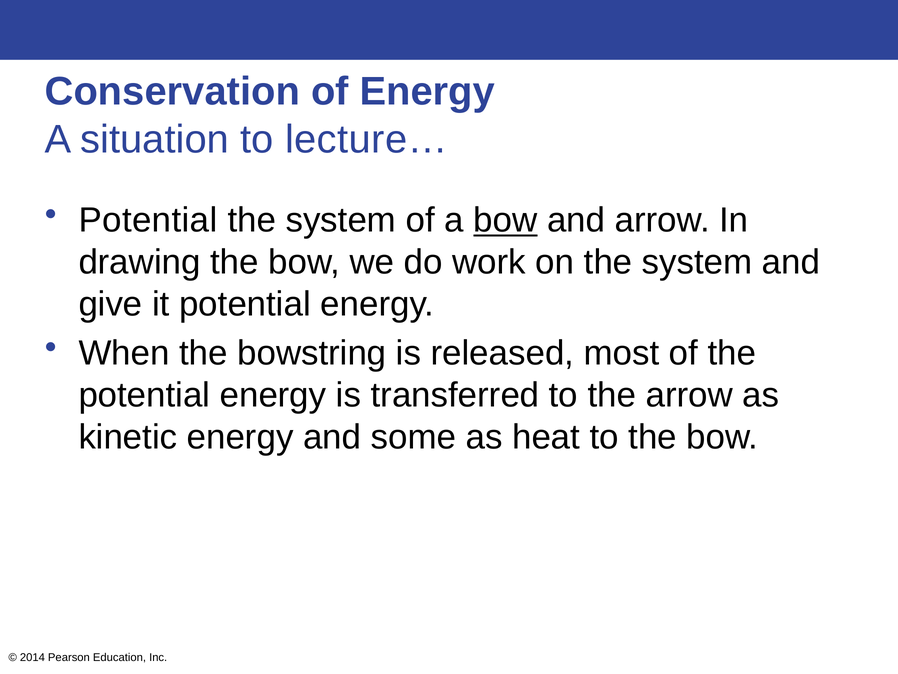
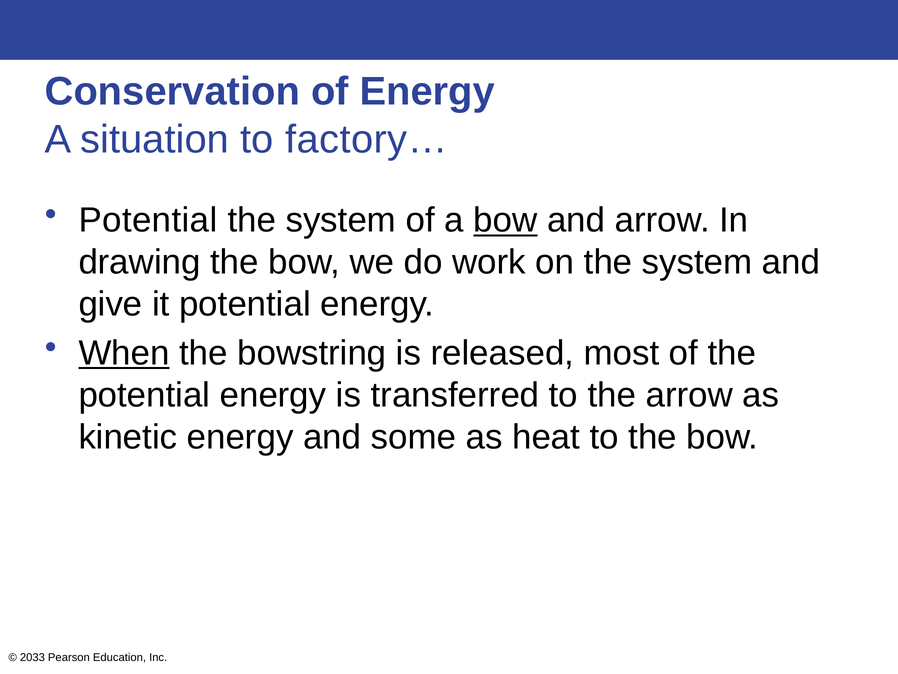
lecture…: lecture… -> factory…
When underline: none -> present
2014: 2014 -> 2033
